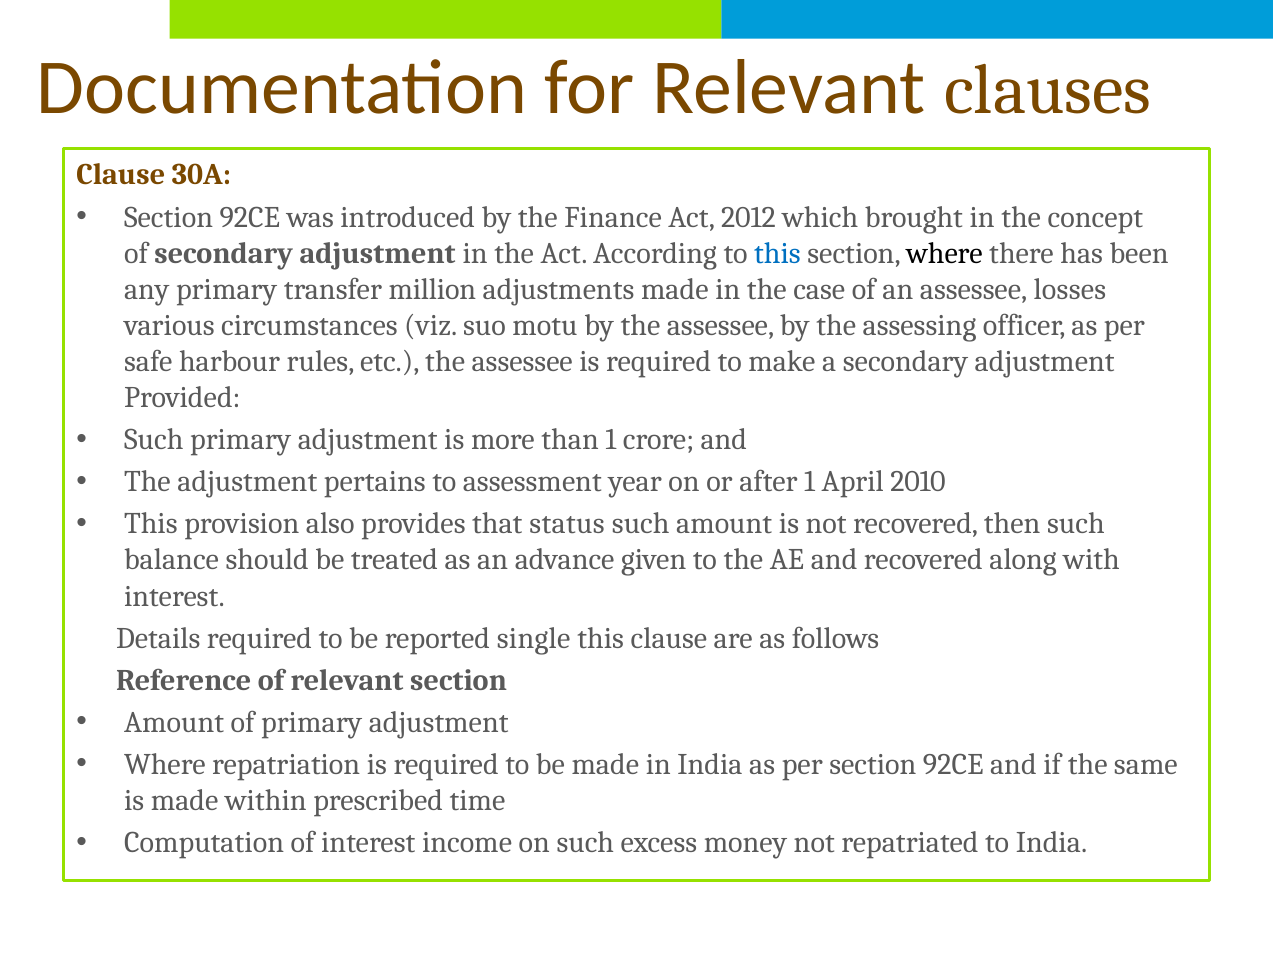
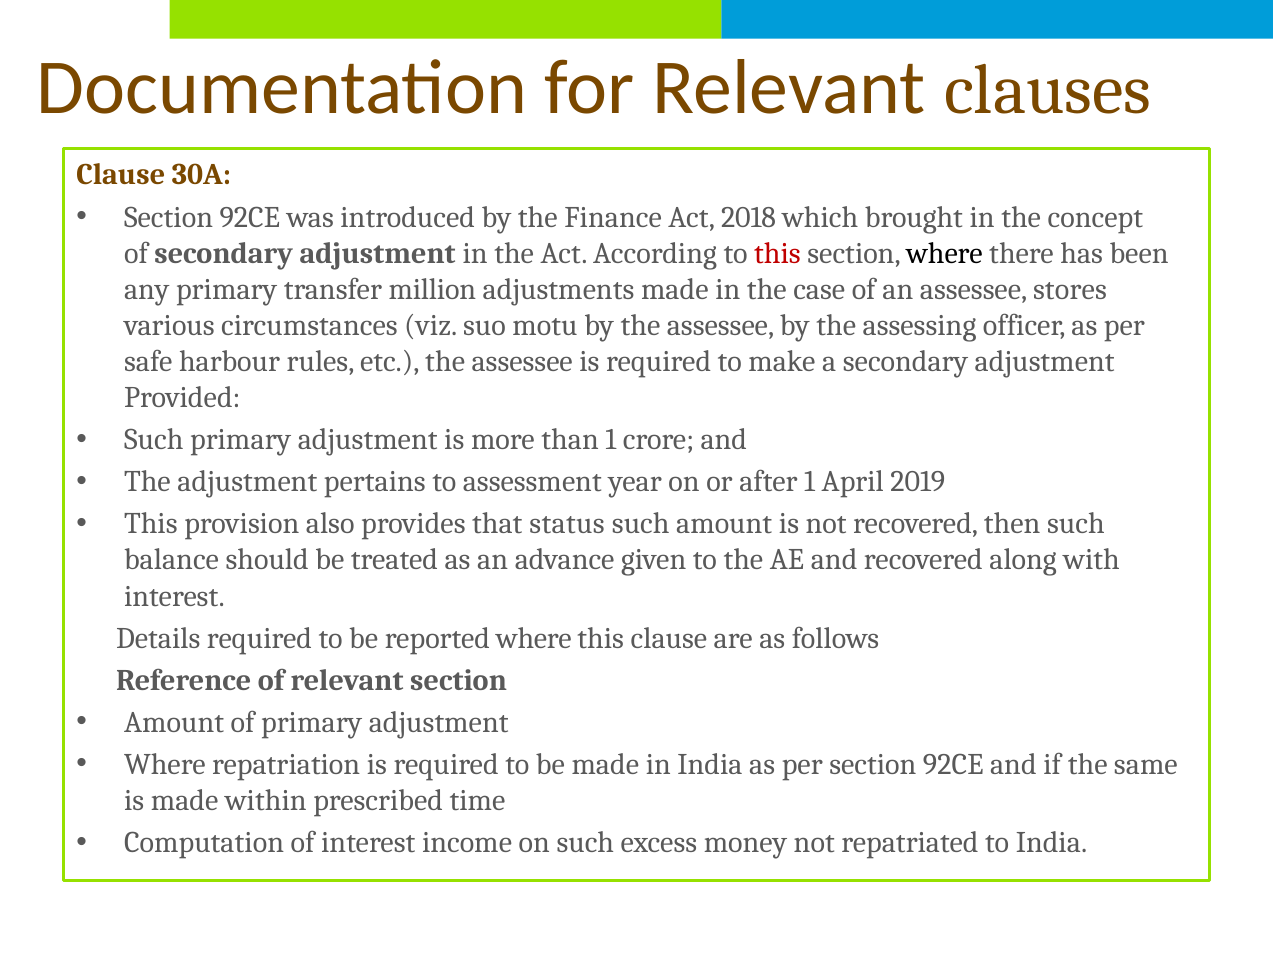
2012: 2012 -> 2018
this at (777, 253) colour: blue -> red
losses: losses -> stores
2010: 2010 -> 2019
reported single: single -> where
